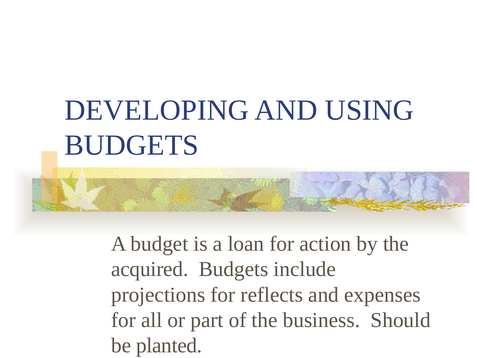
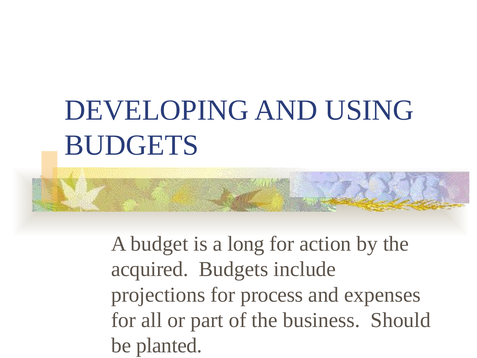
loan: loan -> long
reflects: reflects -> process
